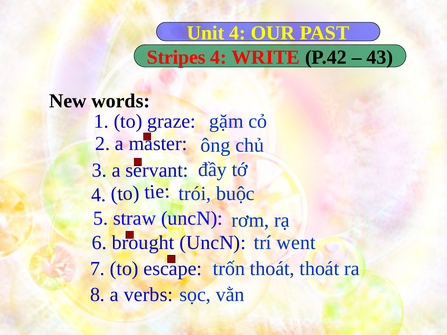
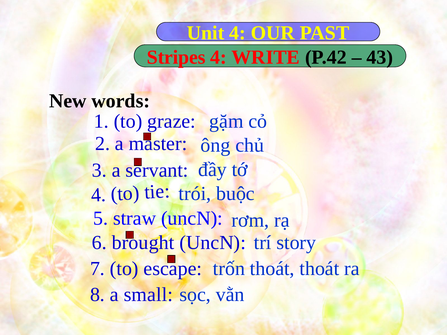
went: went -> story
verbs: verbs -> small
